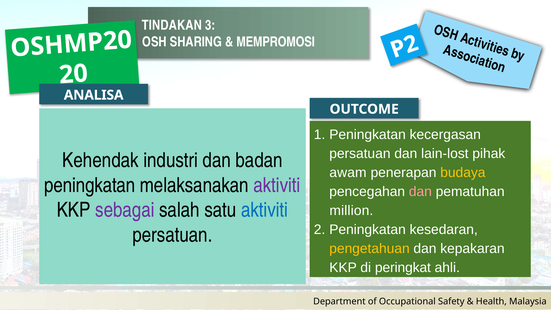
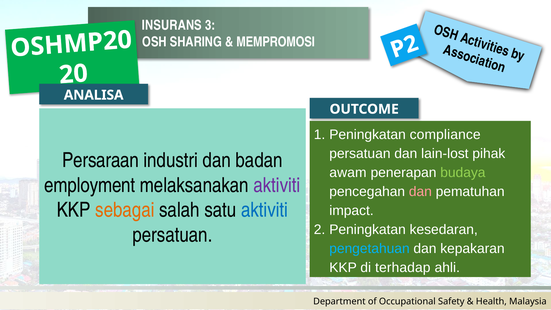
TINDAKAN: TINDAKAN -> INSURANS
kecergasan: kecergasan -> compliance
Kehendak: Kehendak -> Persaraan
budaya colour: yellow -> light green
peningkatan at (90, 185): peningkatan -> employment
sebagai colour: purple -> orange
million: million -> impact
pengetahuan colour: yellow -> light blue
peringkat: peringkat -> terhadap
